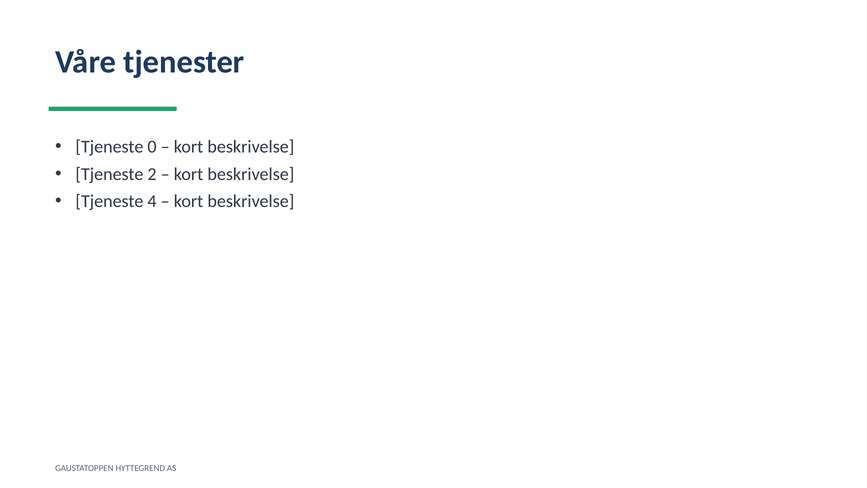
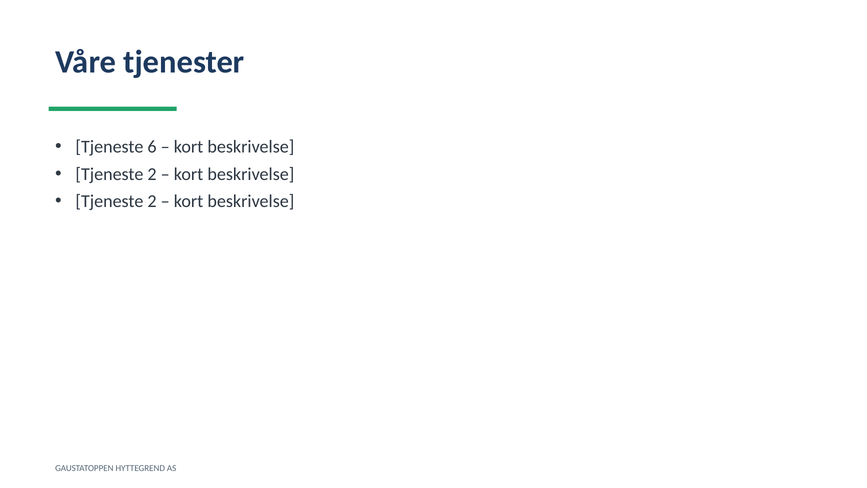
0: 0 -> 6
4 at (152, 201): 4 -> 2
